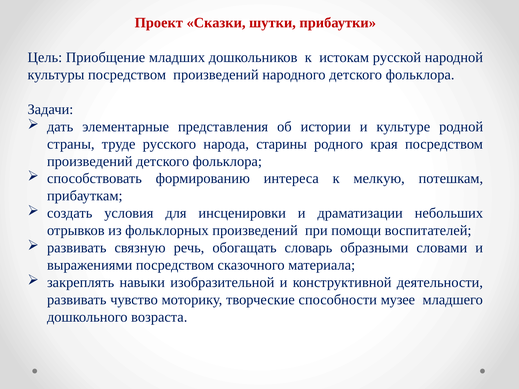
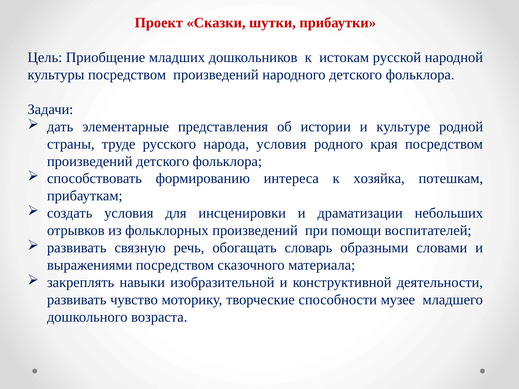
народа старины: старины -> условия
мелкую: мелкую -> хозяйка
